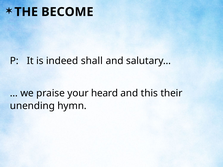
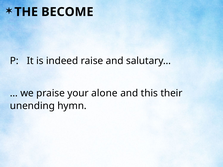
shall: shall -> raise
heard: heard -> alone
